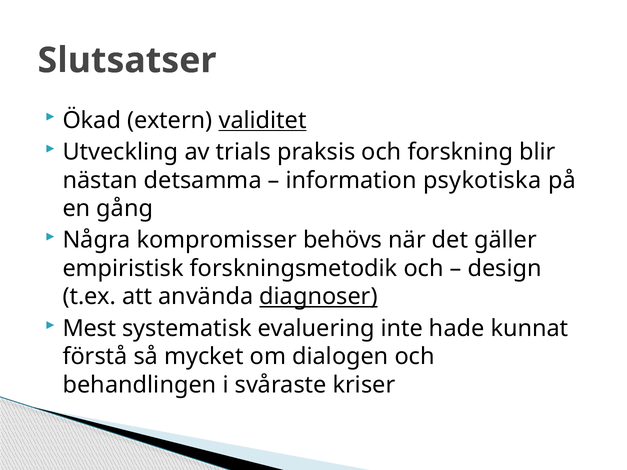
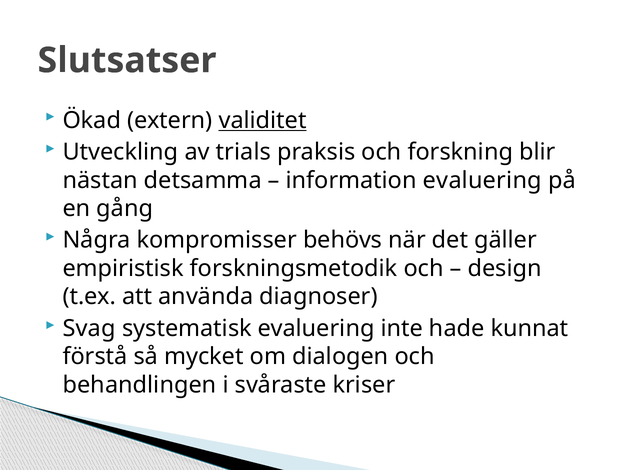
information psykotiska: psykotiska -> evaluering
diagnoser underline: present -> none
Mest: Mest -> Svag
